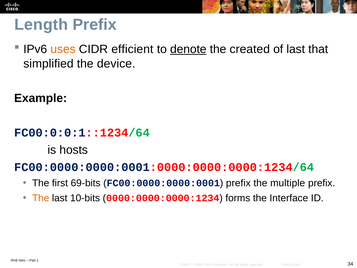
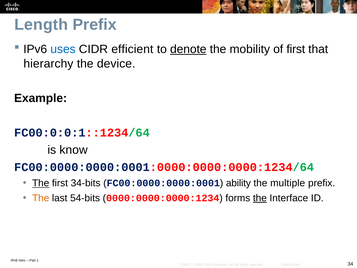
uses colour: orange -> blue
created: created -> mobility
of last: last -> first
simplified: simplified -> hierarchy
hosts: hosts -> know
The at (41, 183) underline: none -> present
69-bits: 69-bits -> 34-bits
FC00:0000:0000:0001 prefix: prefix -> ability
10-bits: 10-bits -> 54-bits
the at (260, 198) underline: none -> present
